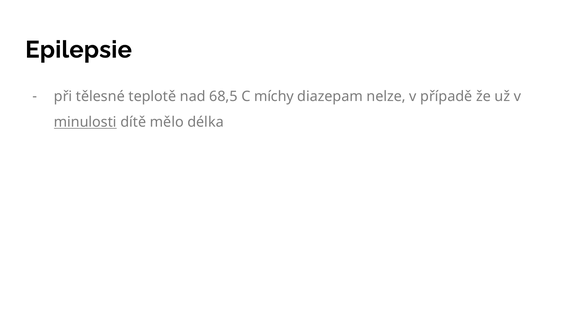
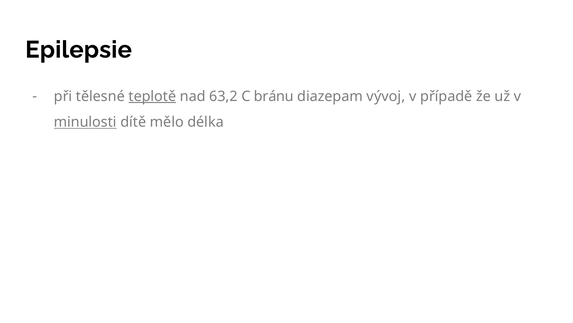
teplotě underline: none -> present
68,5: 68,5 -> 63,2
míchy: míchy -> bránu
nelze: nelze -> vývoj
